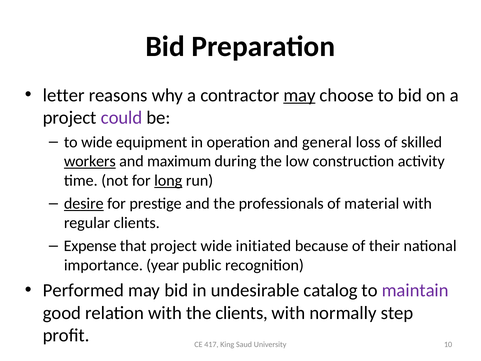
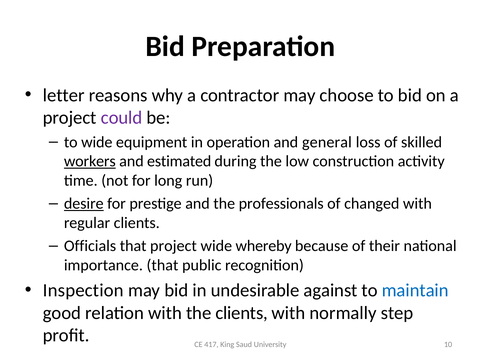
may at (300, 95) underline: present -> none
maximum: maximum -> estimated
long underline: present -> none
material: material -> changed
Expense: Expense -> Officials
initiated: initiated -> whereby
importance year: year -> that
Performed: Performed -> Inspection
catalog: catalog -> against
maintain colour: purple -> blue
